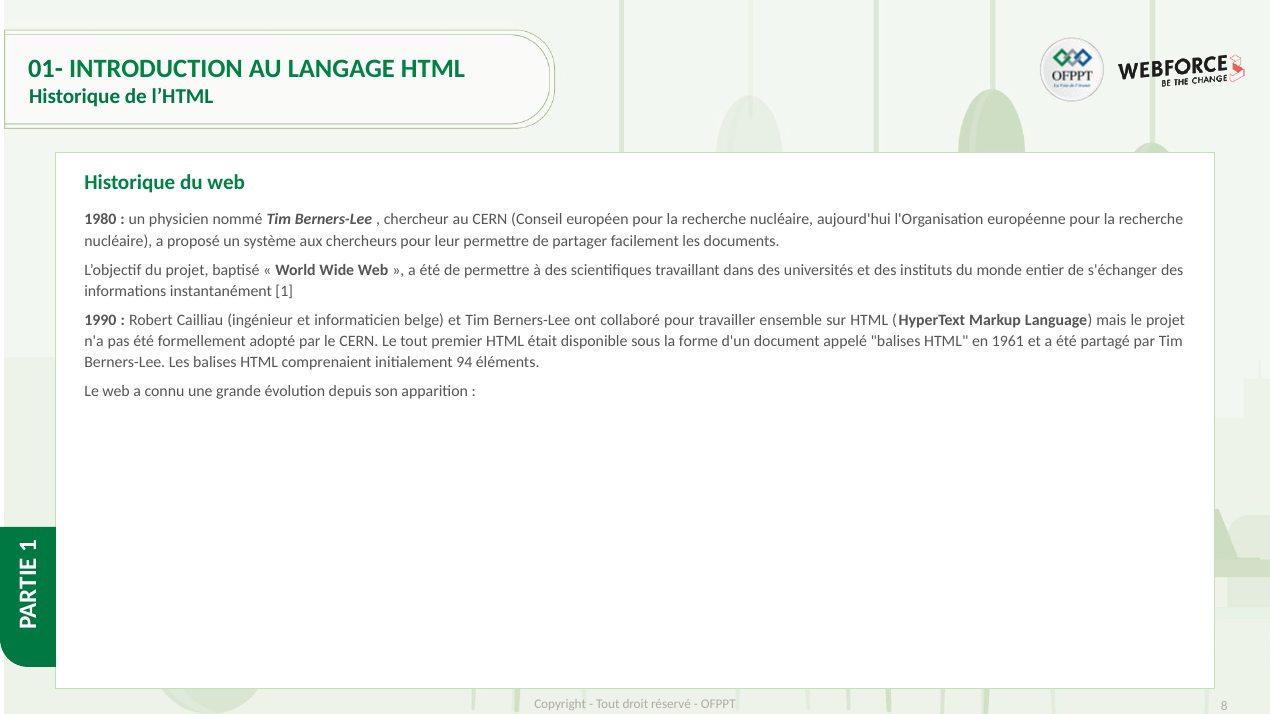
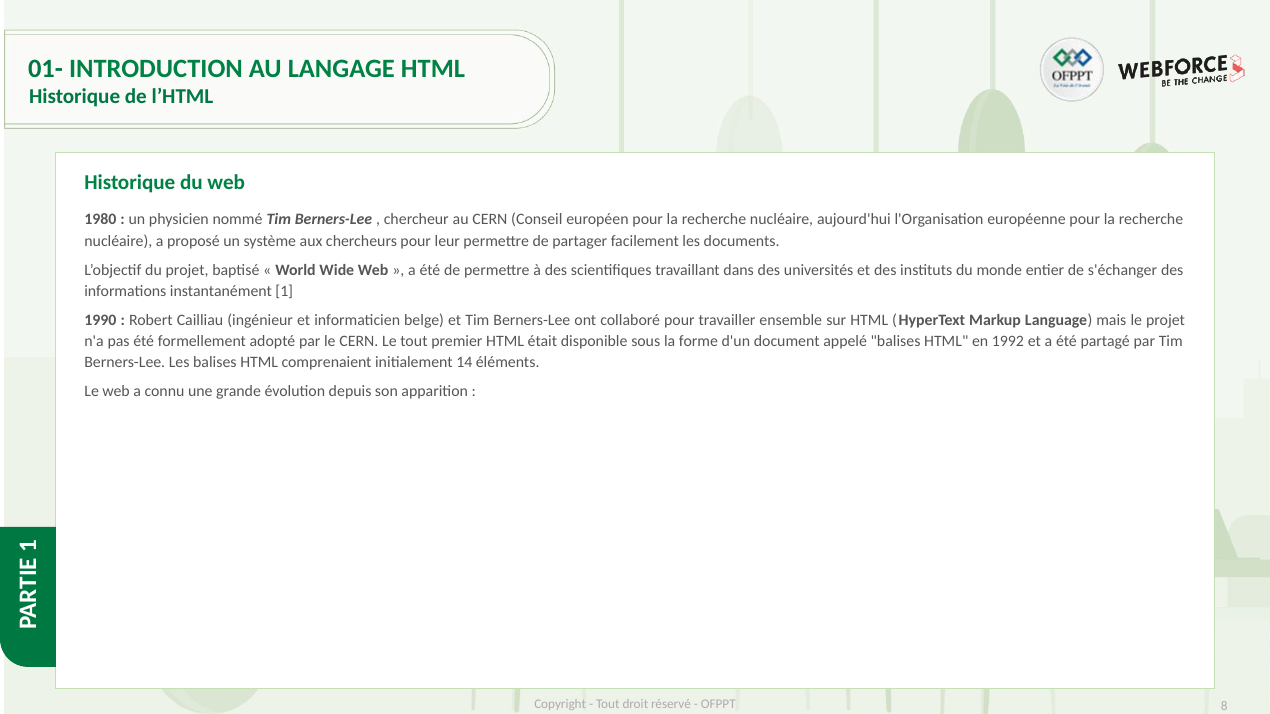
1961: 1961 -> 1992
94: 94 -> 14
